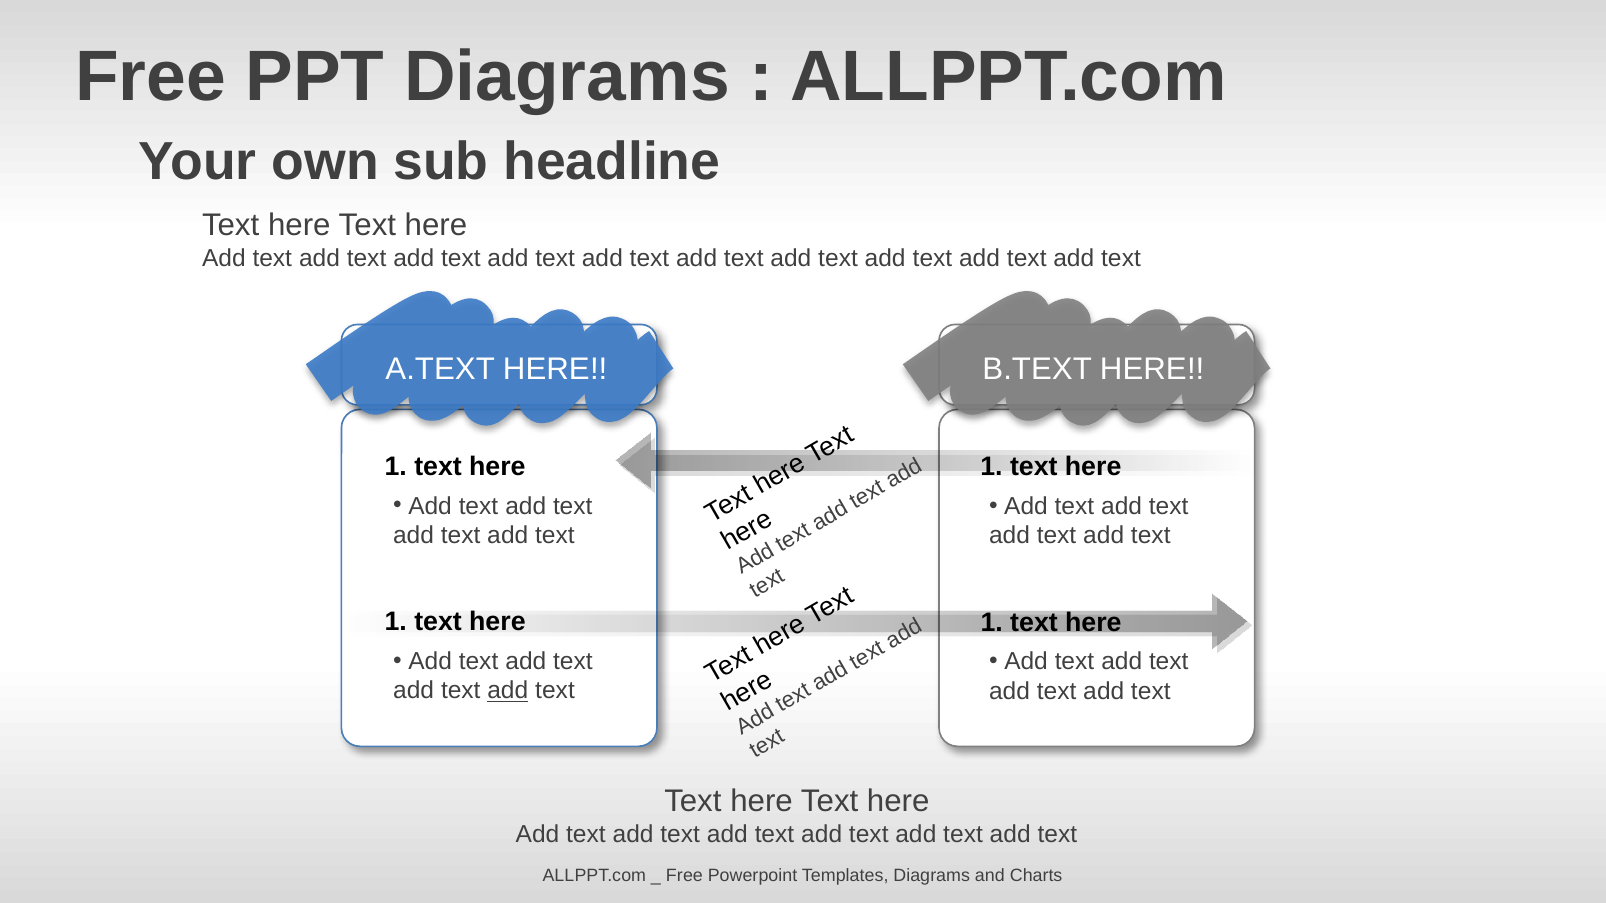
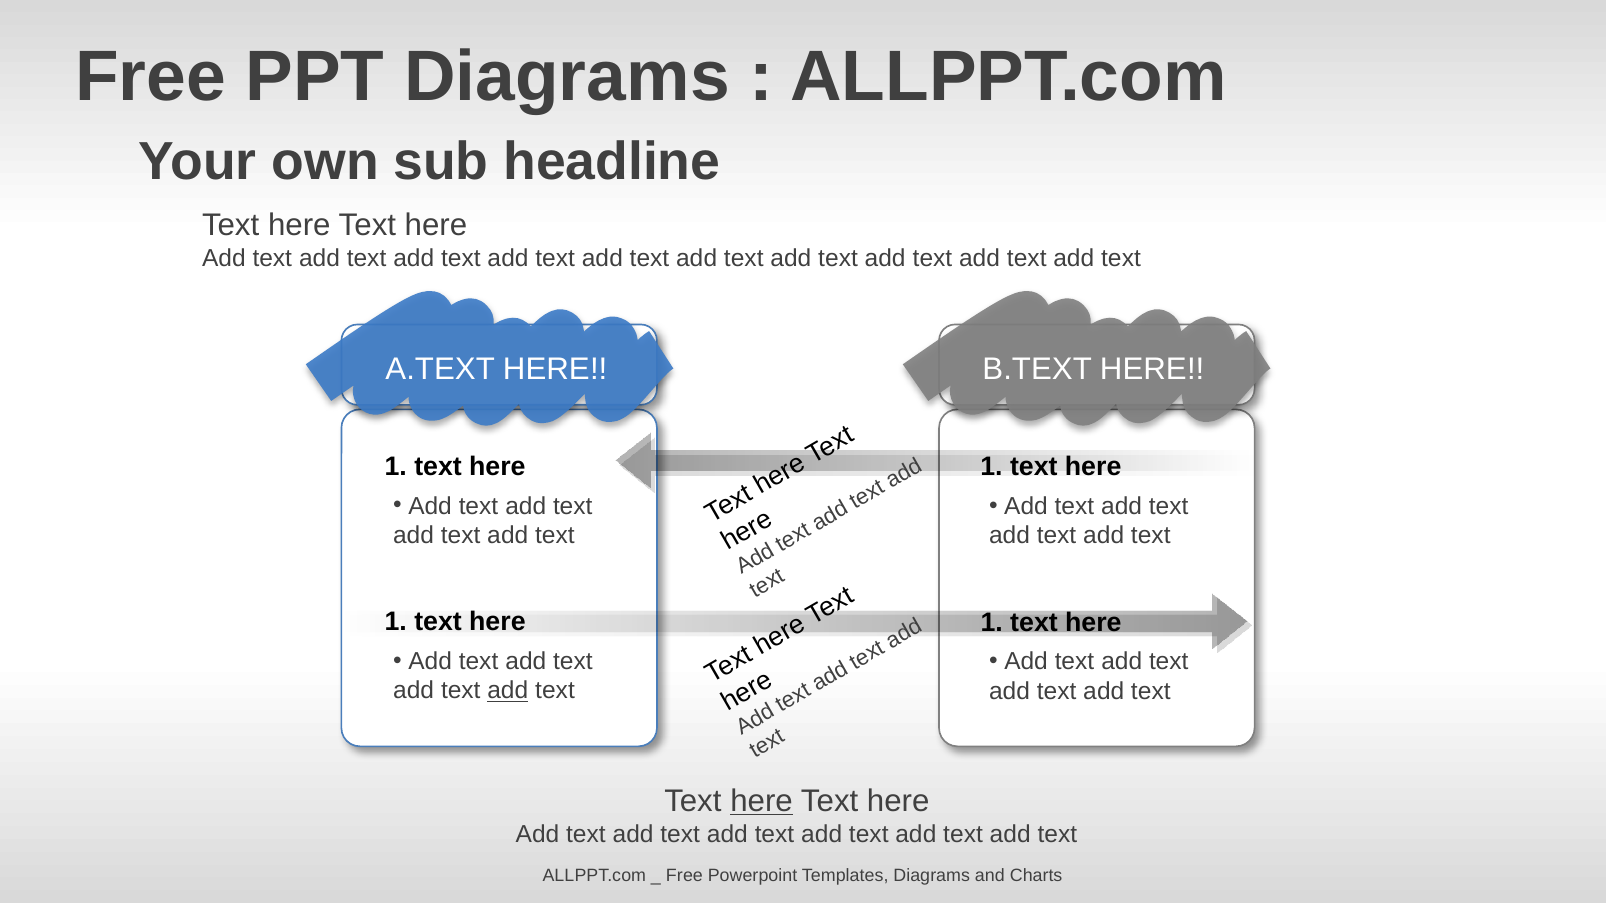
here at (762, 801) underline: none -> present
